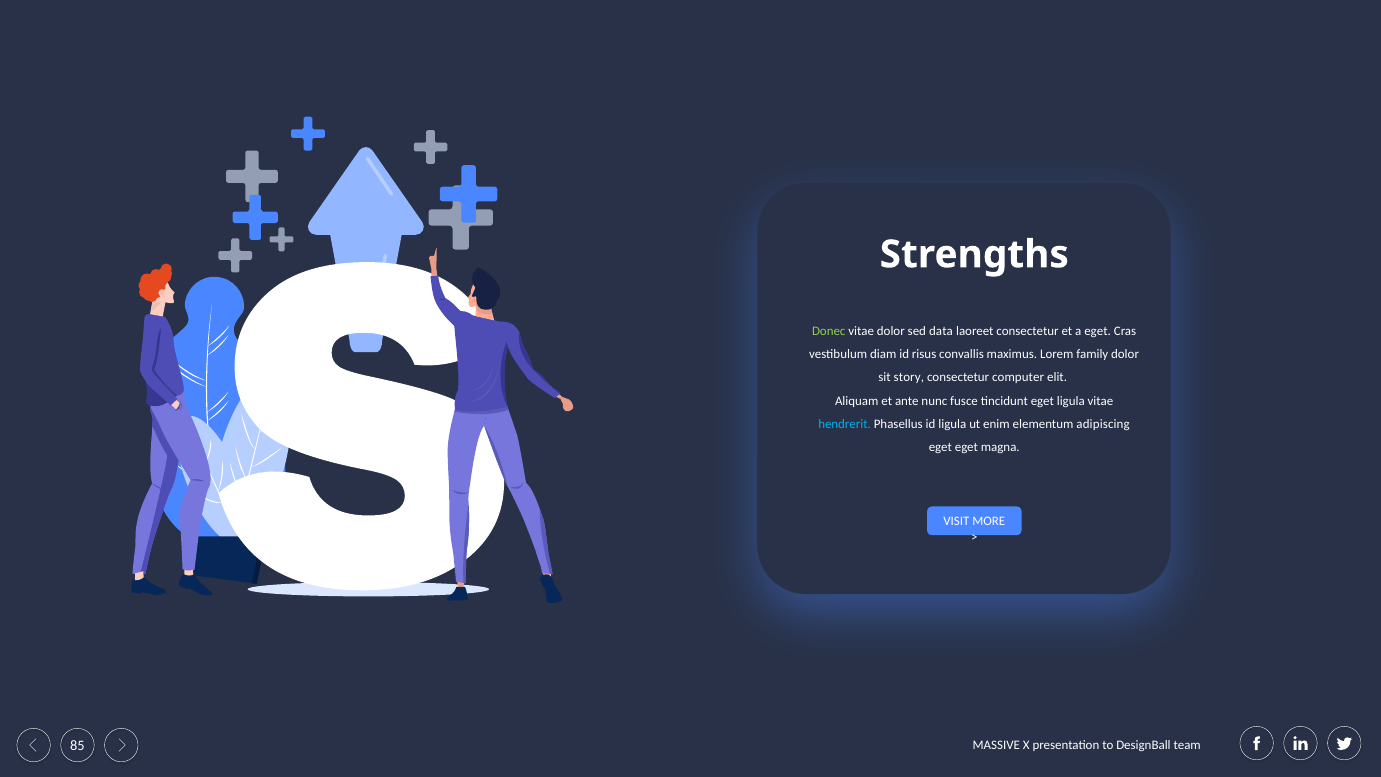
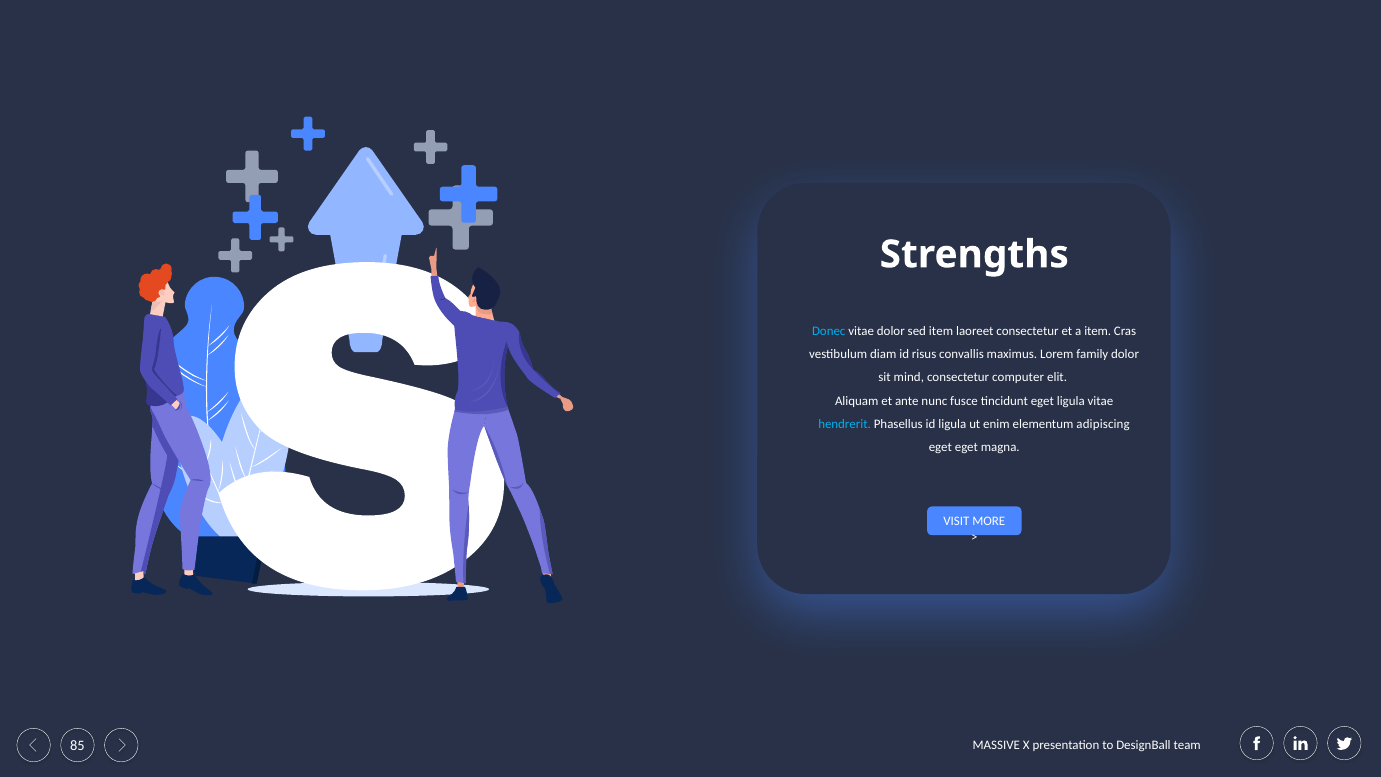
Donec colour: light green -> light blue
sed data: data -> item
a eget: eget -> item
story: story -> mind
